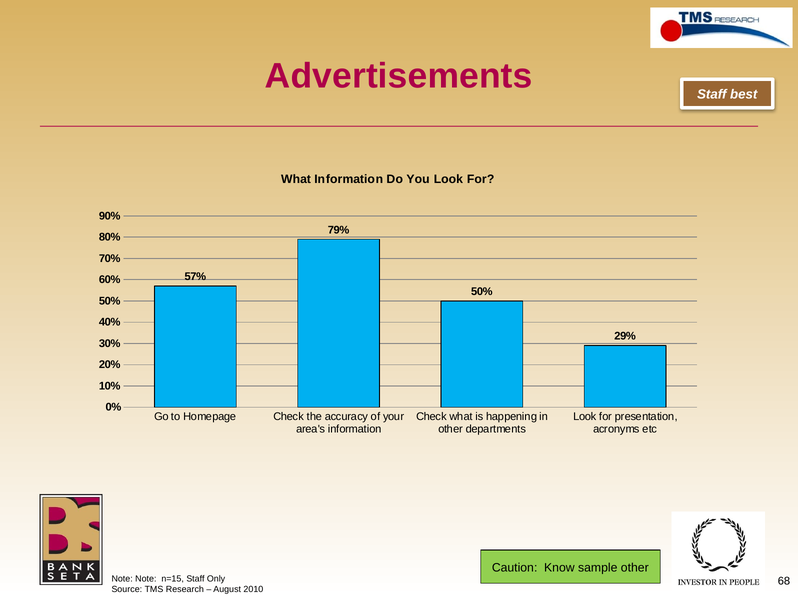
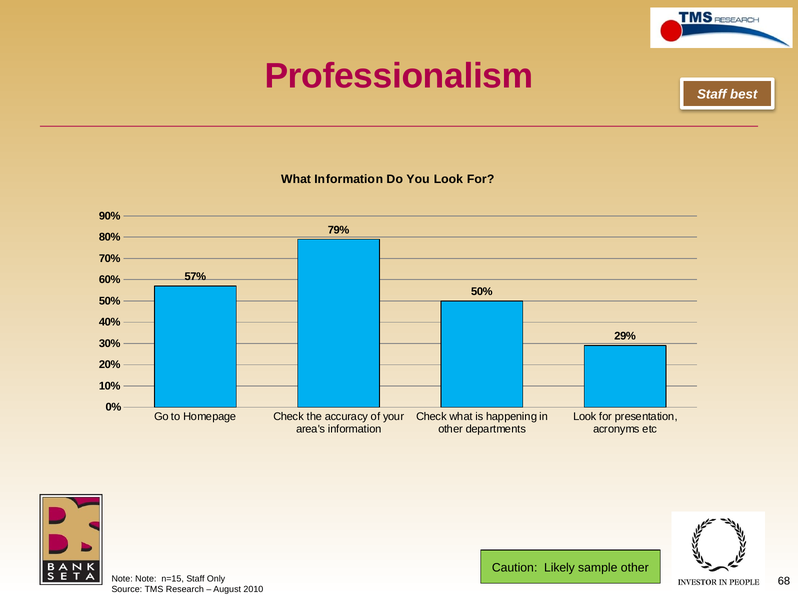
Advertisements: Advertisements -> Professionalism
Know: Know -> Likely
